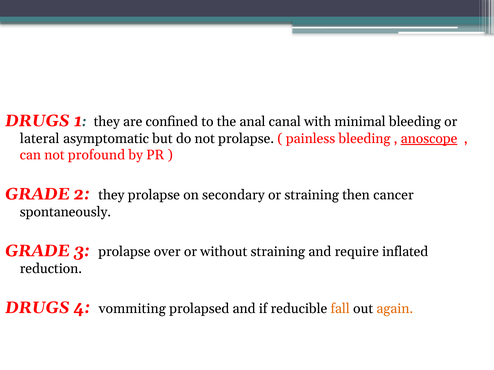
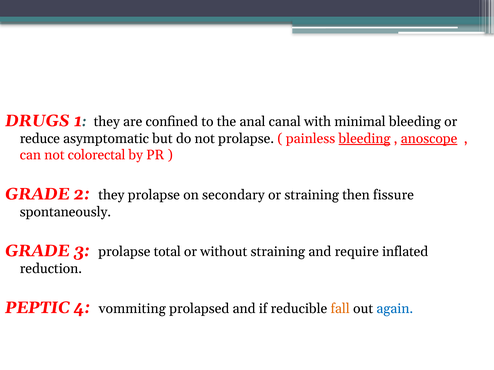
lateral: lateral -> reduce
bleeding at (365, 139) underline: none -> present
profound: profound -> colorectal
cancer: cancer -> fissure
over: over -> total
DRUGS at (37, 308): DRUGS -> PEPTIC
again colour: orange -> blue
